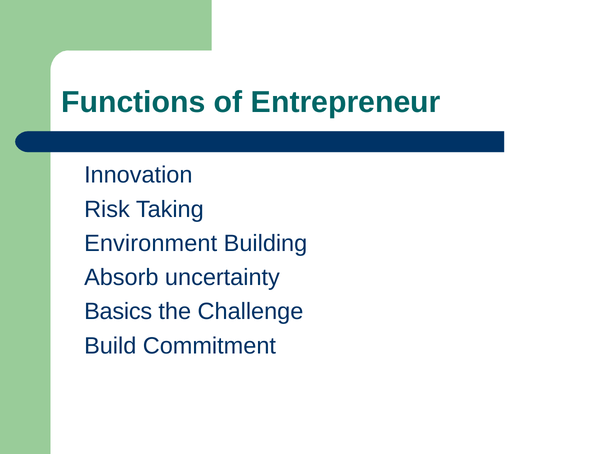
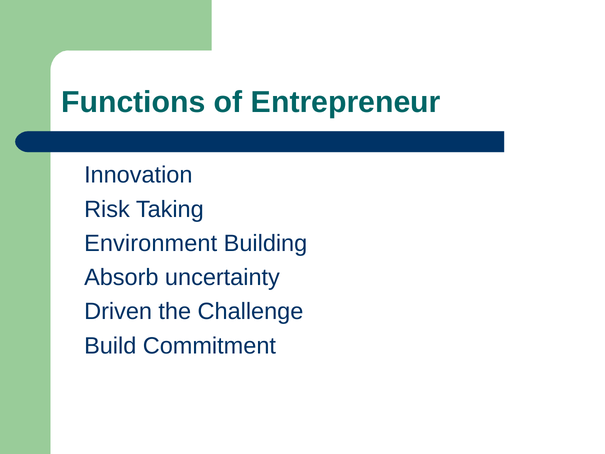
Basics: Basics -> Driven
